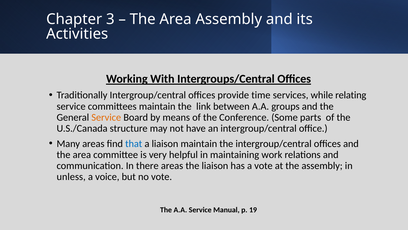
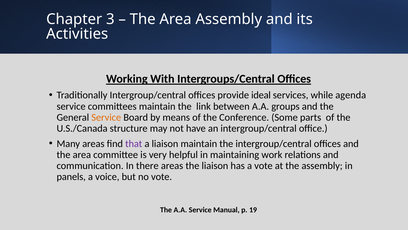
time: time -> ideal
relating: relating -> agenda
that colour: blue -> purple
unless: unless -> panels
